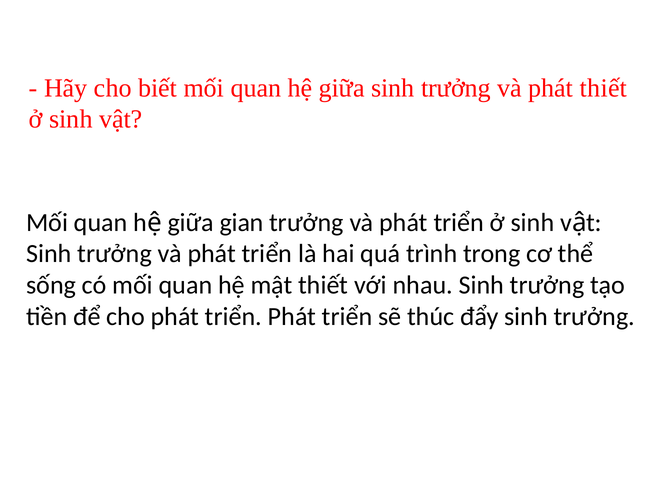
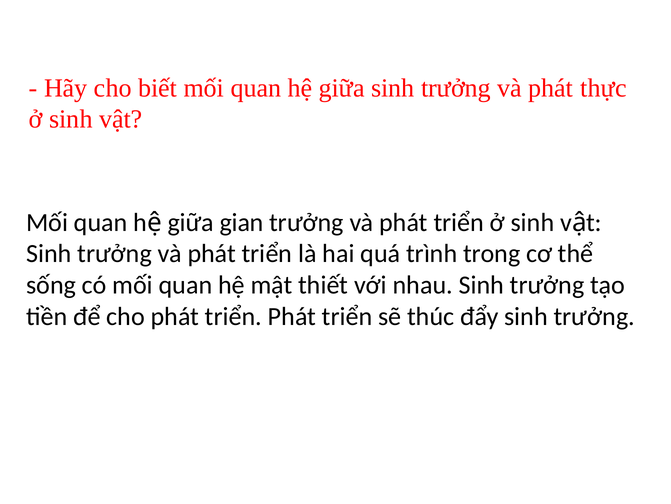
phát thiết: thiết -> thực
